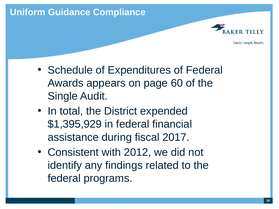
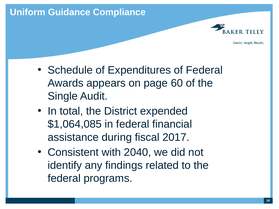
$1,395,929: $1,395,929 -> $1,064,085
2012: 2012 -> 2040
